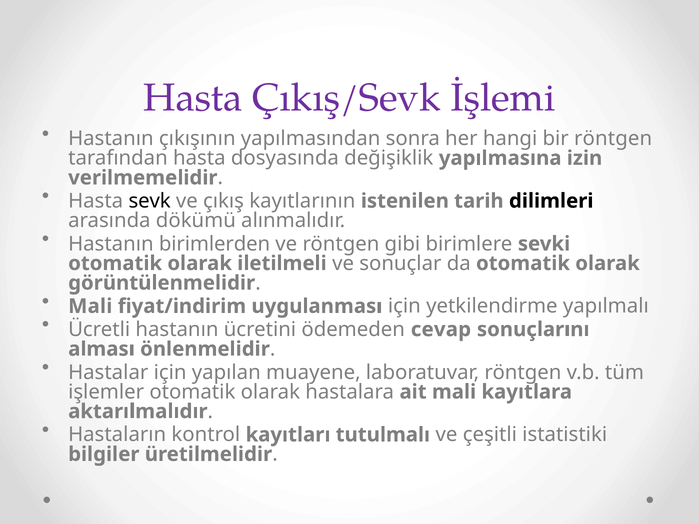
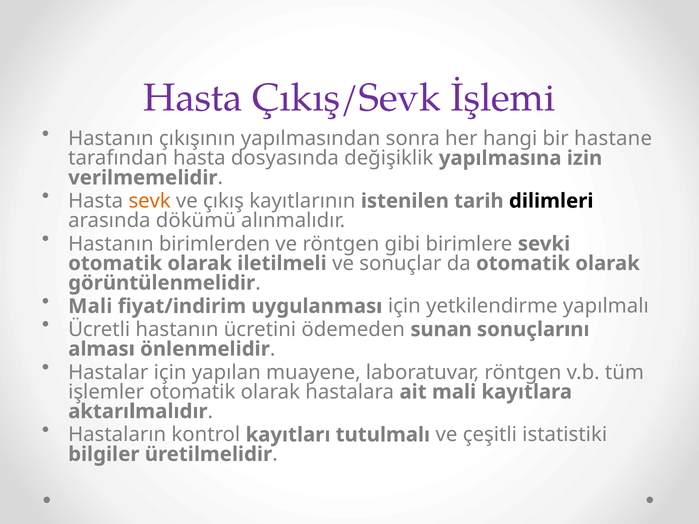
bir röntgen: röntgen -> hastane
sevk colour: black -> orange
cevap: cevap -> sunan
